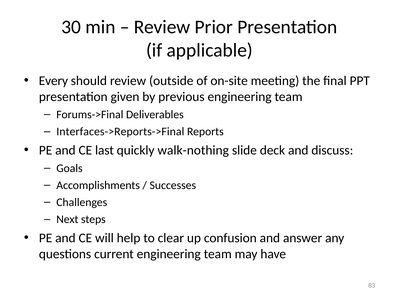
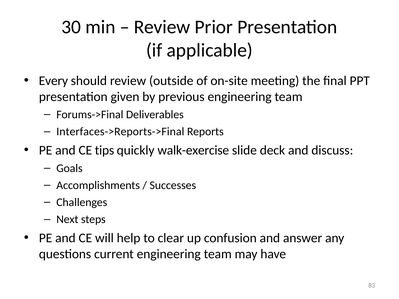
last: last -> tips
walk-nothing: walk-nothing -> walk-exercise
